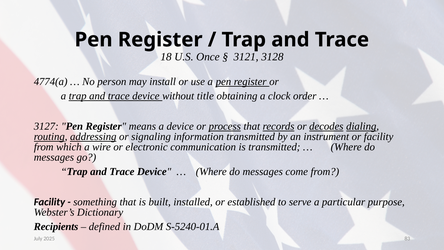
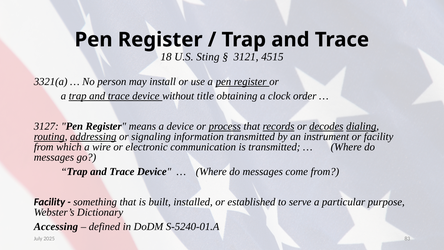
Once: Once -> Sting
3128: 3128 -> 4515
4774(a: 4774(a -> 3321(a
Recipients: Recipients -> Accessing
